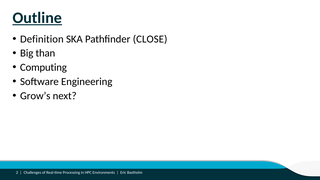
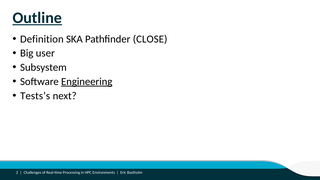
than: than -> user
Computing: Computing -> Subsystem
Engineering underline: none -> present
Grow’s: Grow’s -> Tests’s
